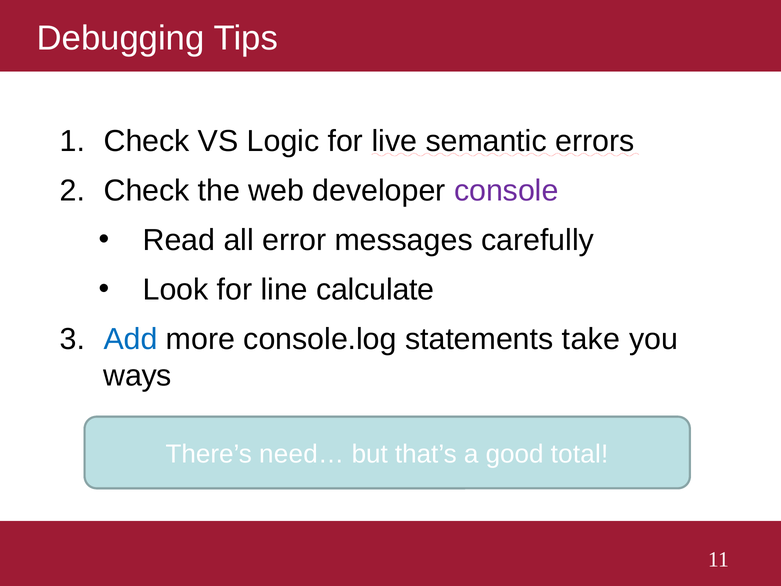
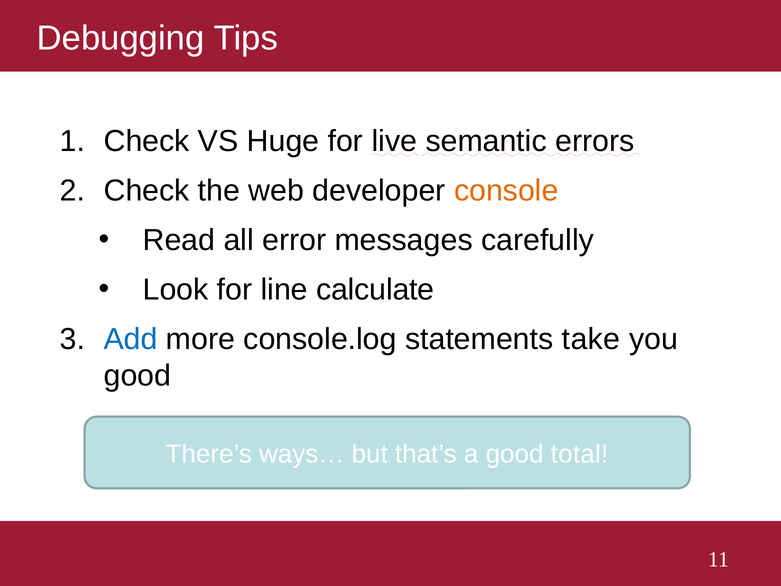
Logic: Logic -> Huge
console colour: purple -> orange
ways at (138, 376): ways -> good
need…: need… -> ways…
